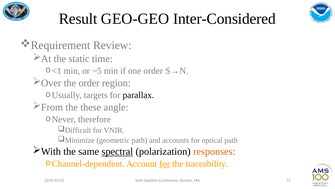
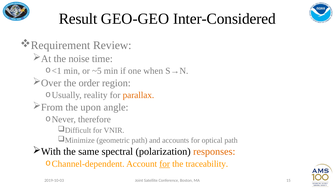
static: static -> noise
one order: order -> when
targets: targets -> reality
parallax colour: black -> orange
these: these -> upon
spectral underline: present -> none
